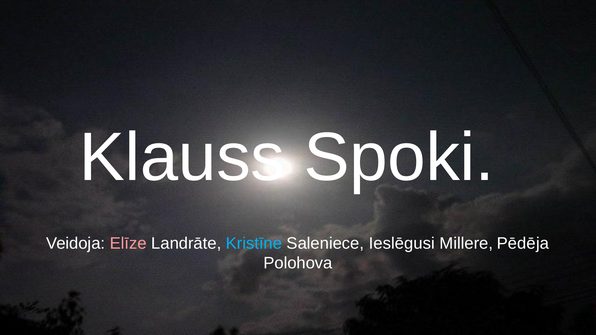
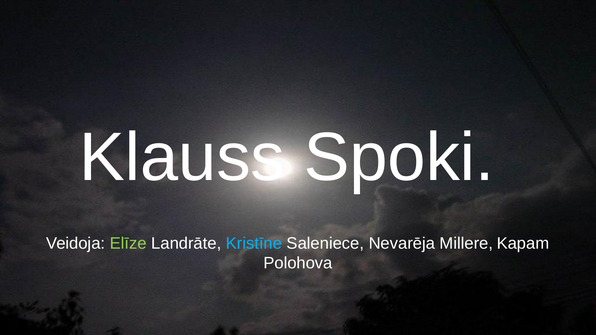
Elīze colour: pink -> light green
Ieslēgusi: Ieslēgusi -> Nevarēja
Pēdēja: Pēdēja -> Kapam
